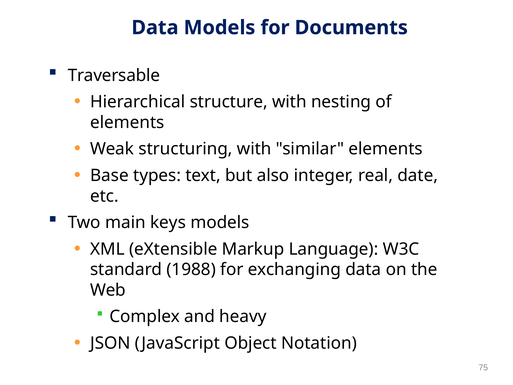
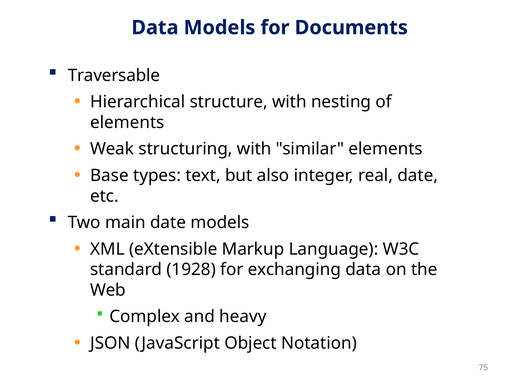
main keys: keys -> date
1988: 1988 -> 1928
